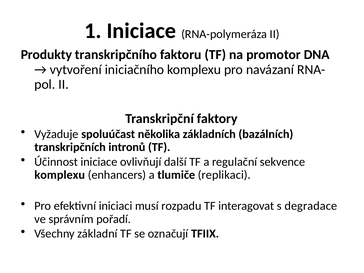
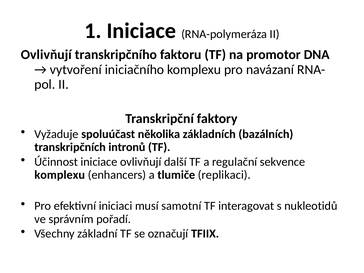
Produkty at (46, 55): Produkty -> Ovlivňují
rozpadu: rozpadu -> samotní
degradace: degradace -> nukleotidů
